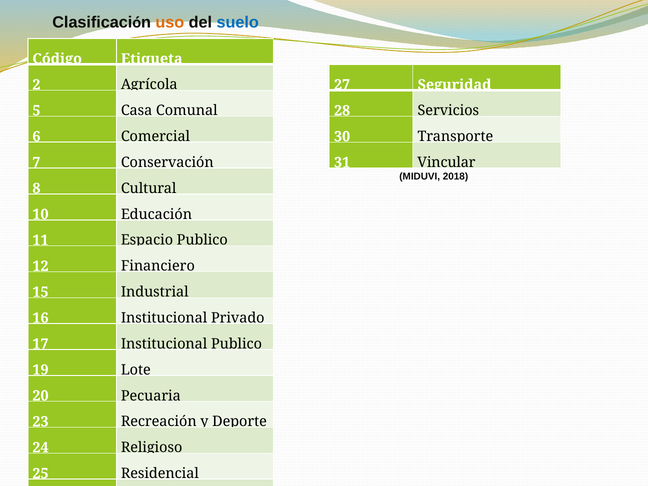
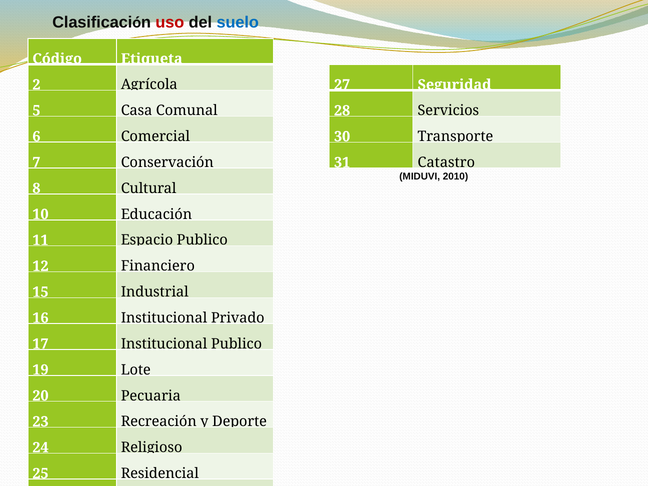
uso colour: orange -> red
Vincular: Vincular -> Catastro
2018: 2018 -> 2010
